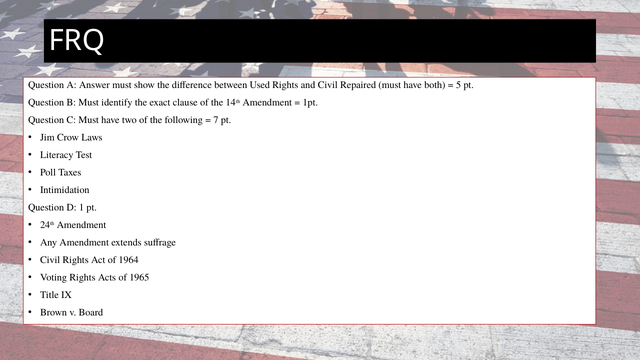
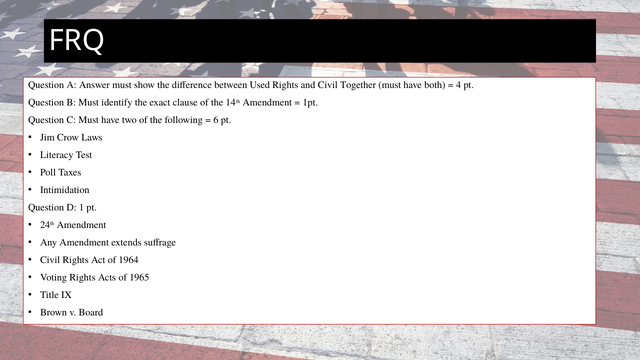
Repaired: Repaired -> Together
5: 5 -> 4
7: 7 -> 6
